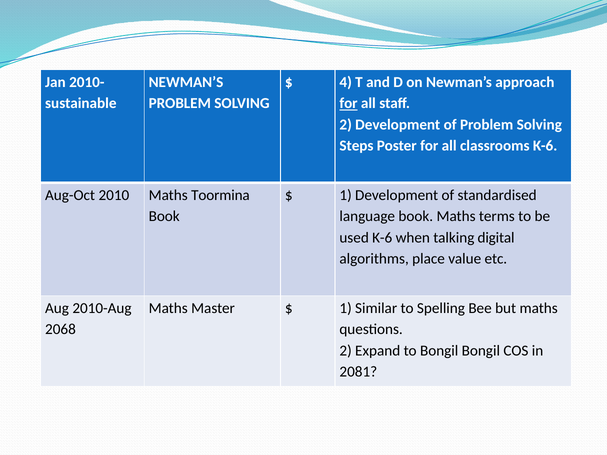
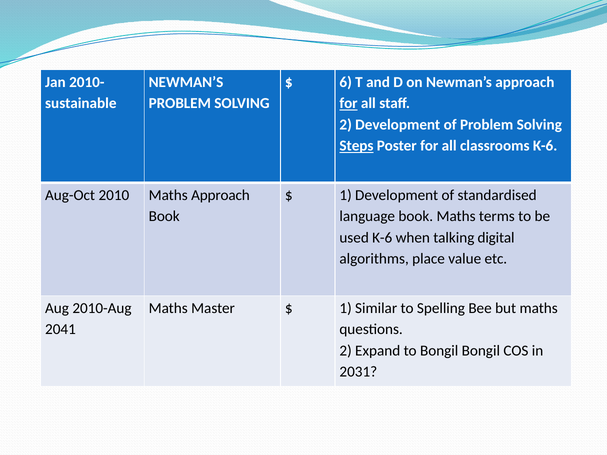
4: 4 -> 6
Steps underline: none -> present
Maths Toormina: Toormina -> Approach
2068: 2068 -> 2041
2081: 2081 -> 2031
